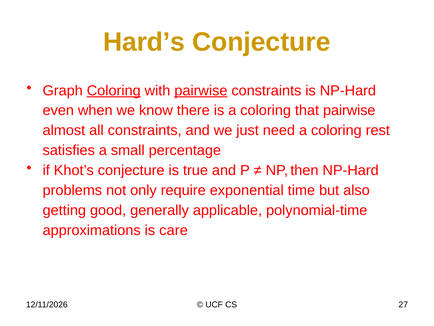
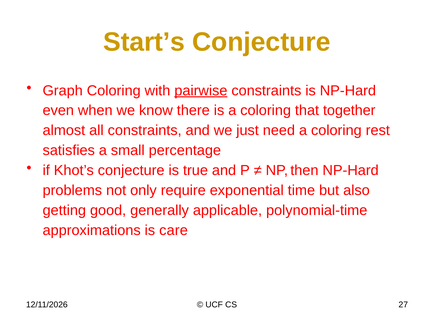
Hard’s: Hard’s -> Start’s
Coloring at (114, 90) underline: present -> none
that pairwise: pairwise -> together
